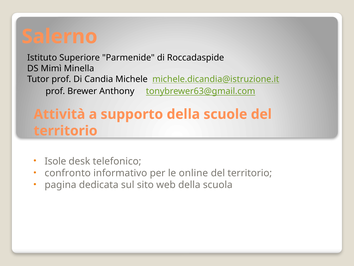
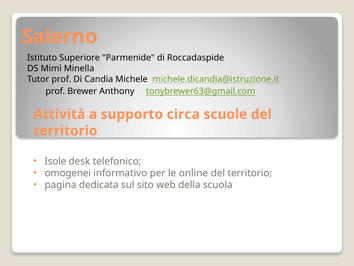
supporto della: della -> circa
confronto: confronto -> omogenei
